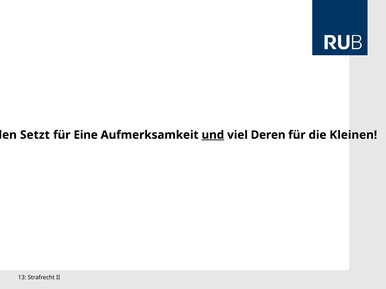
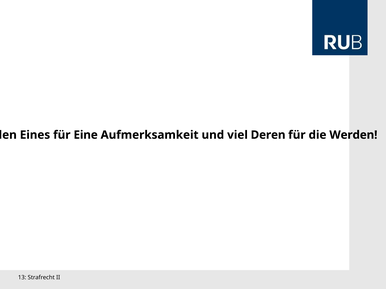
Setzt: Setzt -> Eines
und underline: present -> none
Kleinen: Kleinen -> Werden
